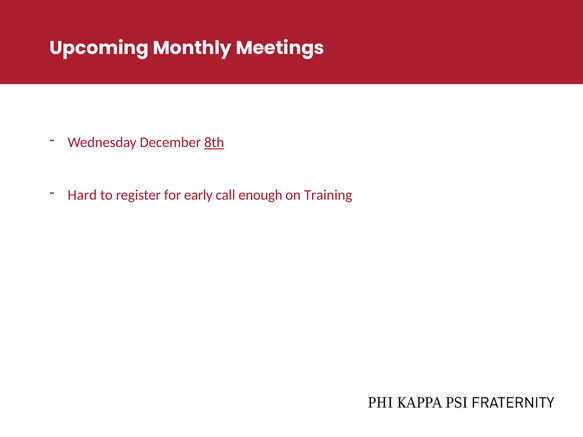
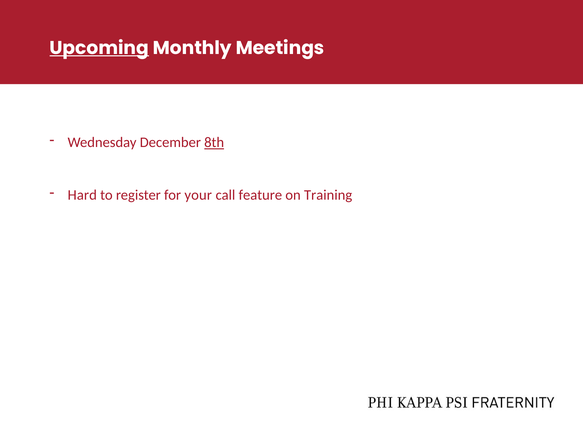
Upcoming underline: none -> present
early: early -> your
enough: enough -> feature
